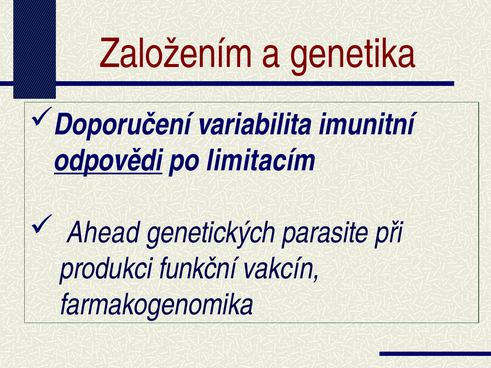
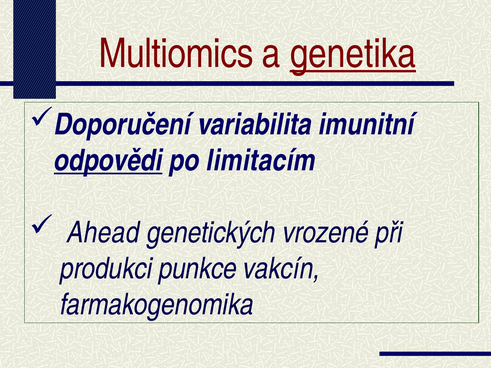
Založením: Založením -> Multiomics
genetika underline: none -> present
parasite: parasite -> vrozené
funkční: funkční -> punkce
